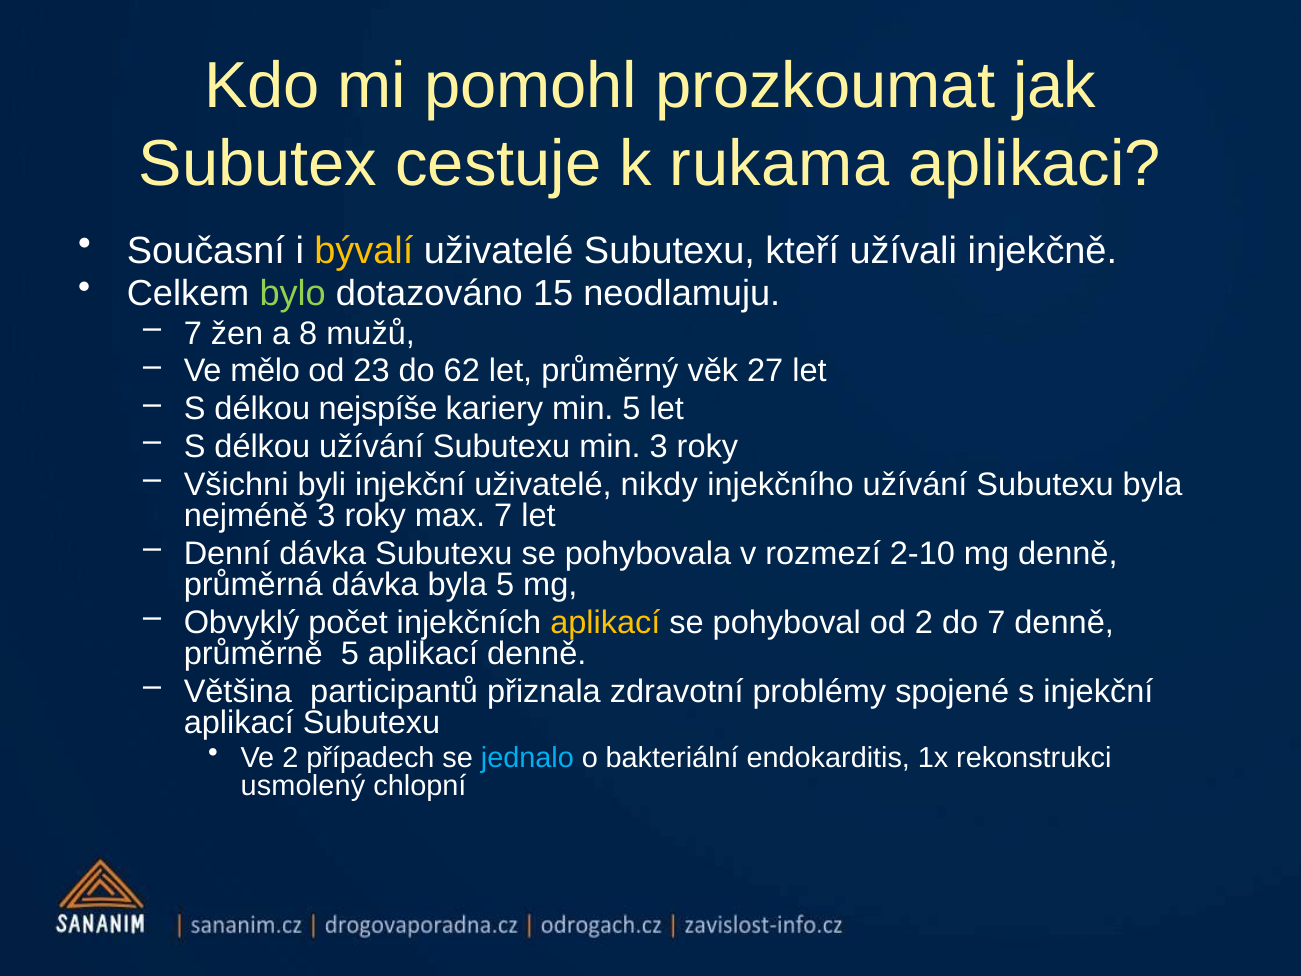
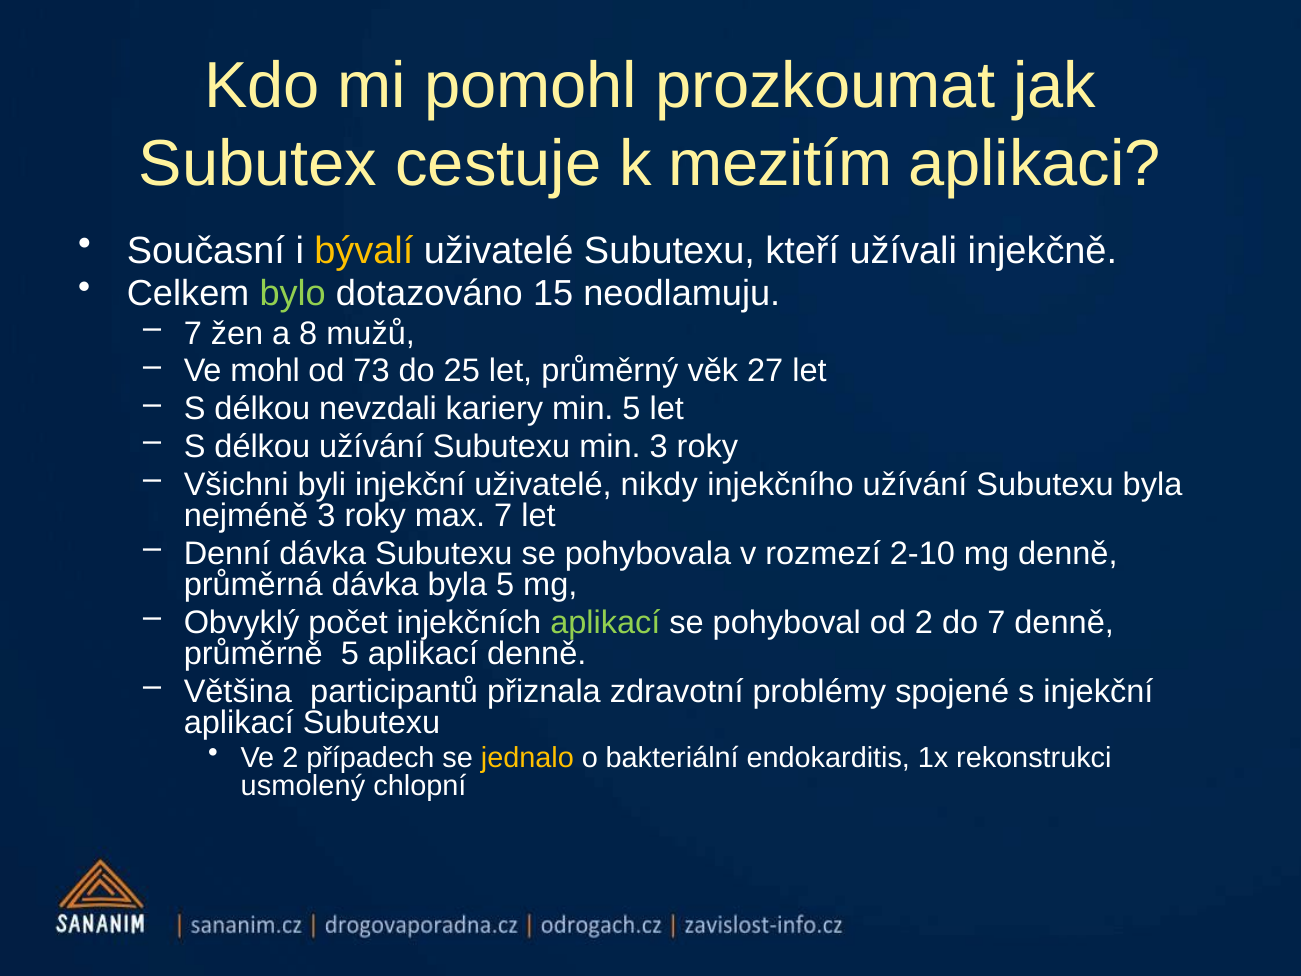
rukama: rukama -> mezitím
mělo: mělo -> mohl
23: 23 -> 73
62: 62 -> 25
nejspíše: nejspíše -> nevzdali
aplikací at (605, 622) colour: yellow -> light green
jednalo colour: light blue -> yellow
